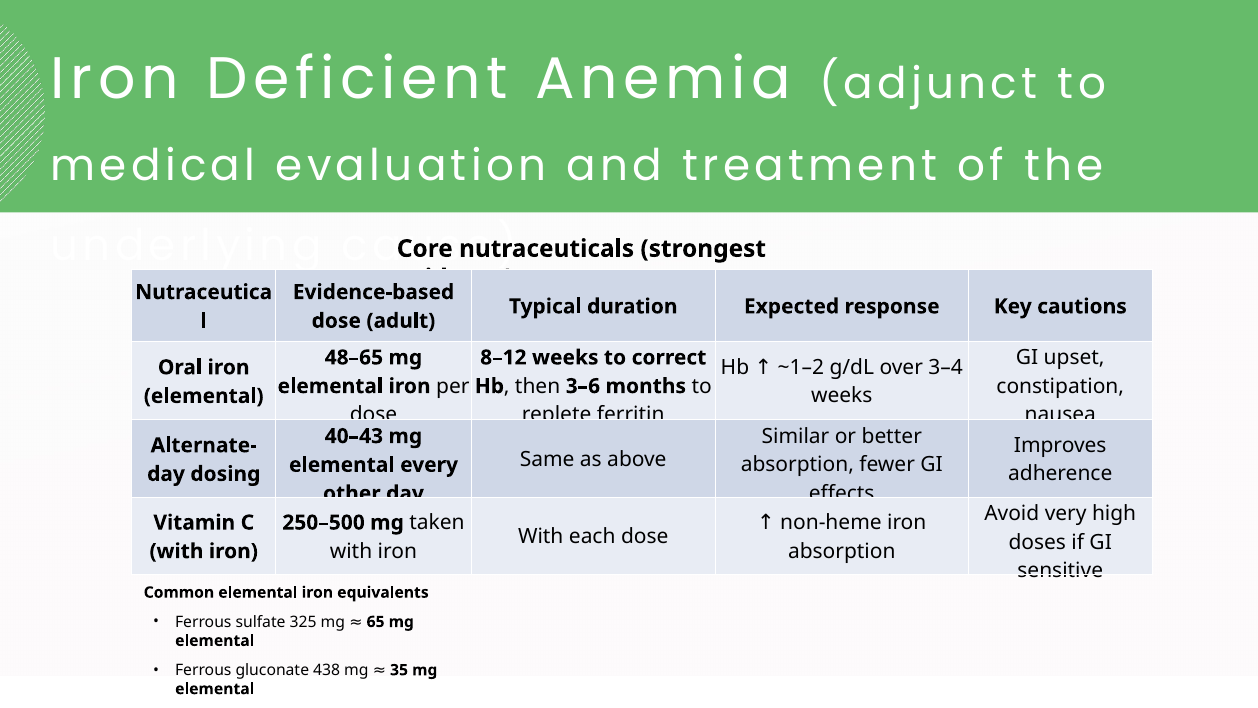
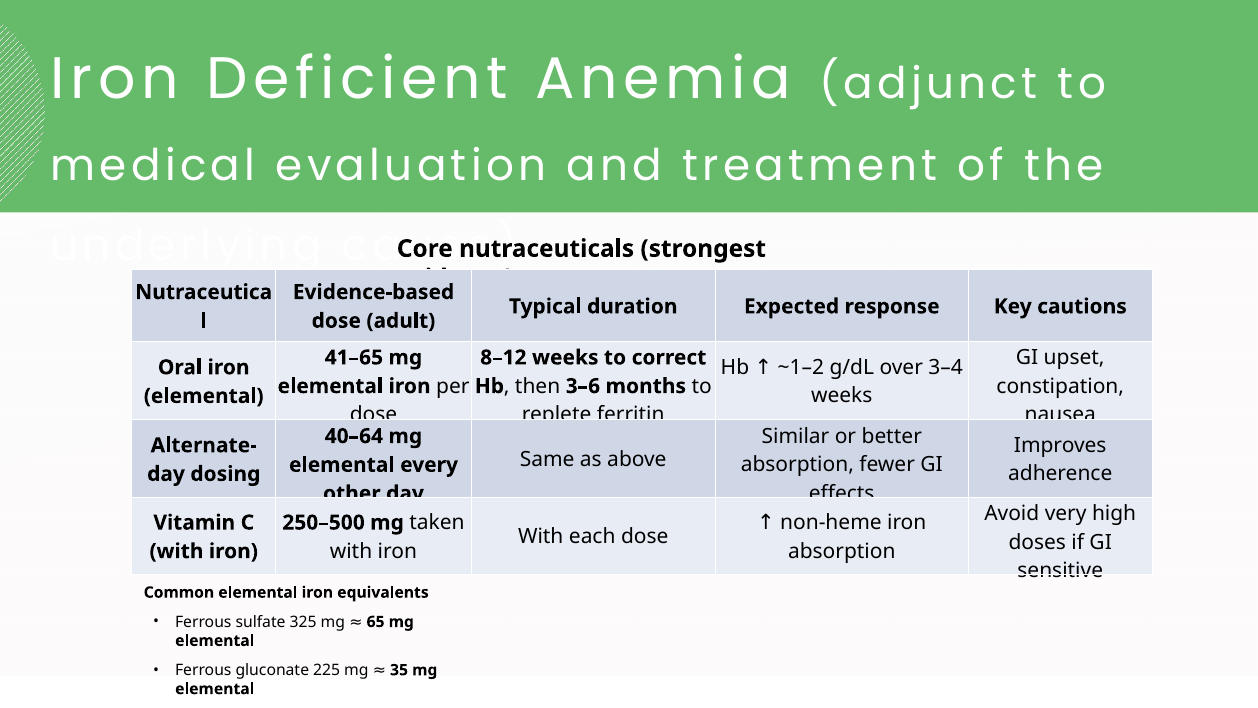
48–65: 48–65 -> 41–65
40–43: 40–43 -> 40–64
438: 438 -> 225
